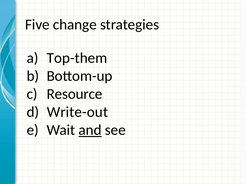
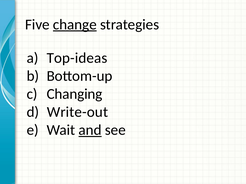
change underline: none -> present
Top-them: Top-them -> Top-ideas
Resource: Resource -> Changing
